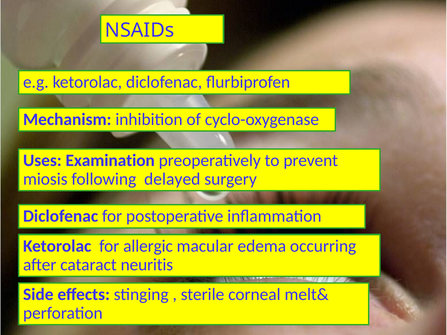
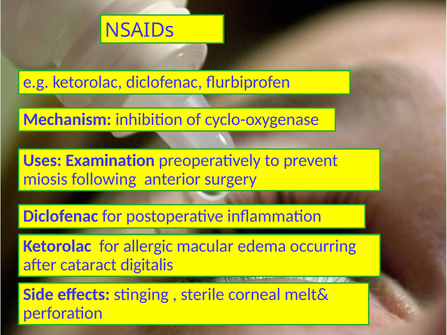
delayed: delayed -> anterior
neuritis: neuritis -> digitalis
